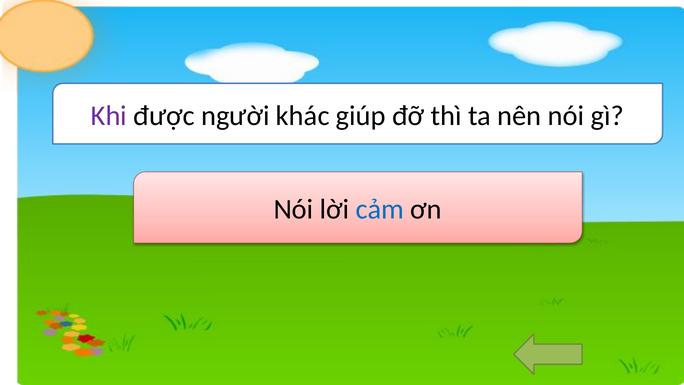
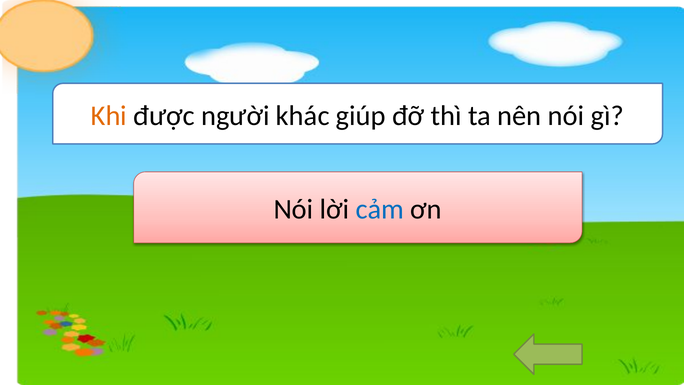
Khi colour: purple -> orange
